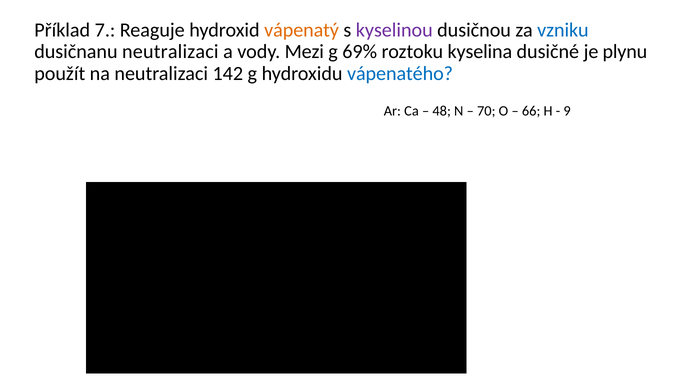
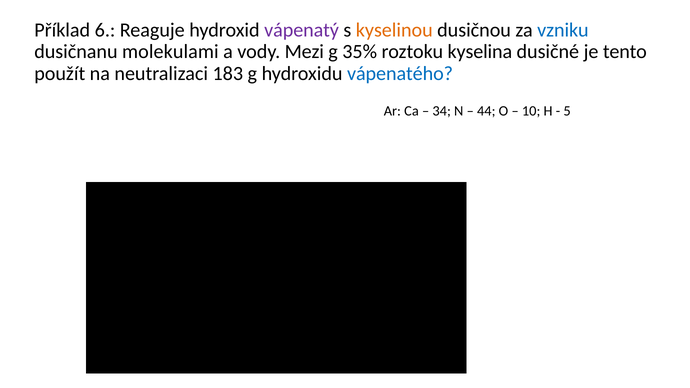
7: 7 -> 6
vápenatý colour: orange -> purple
kyselinou colour: purple -> orange
dusičnanu neutralizaci: neutralizaci -> molekulami
69%: 69% -> 35%
plynu: plynu -> tento
142: 142 -> 183
48: 48 -> 34
70: 70 -> 44
66: 66 -> 10
9: 9 -> 5
